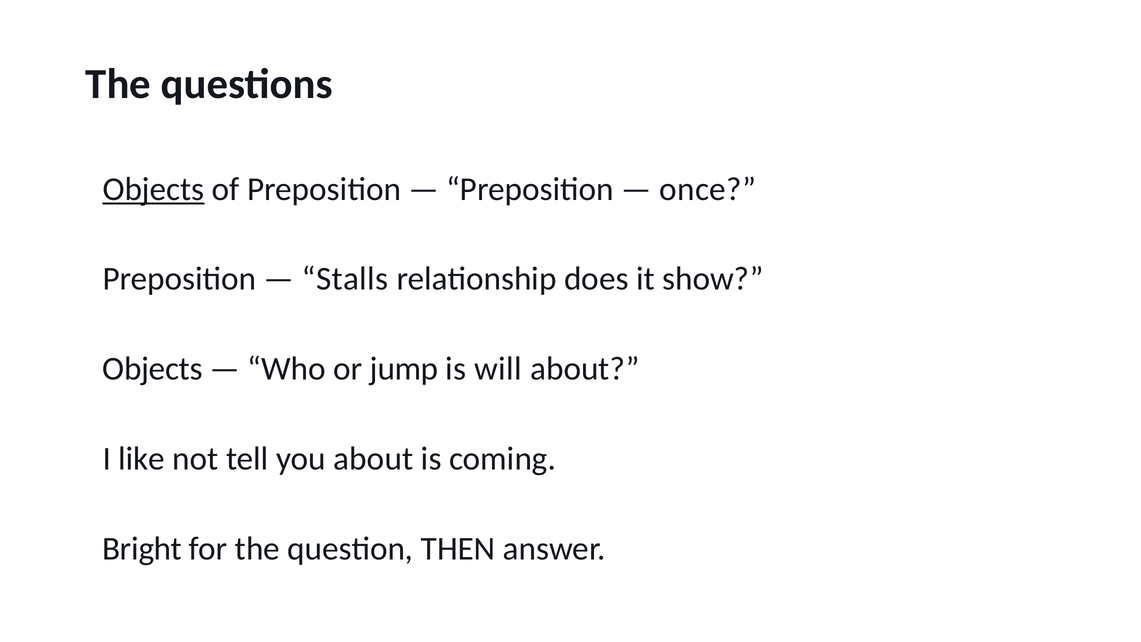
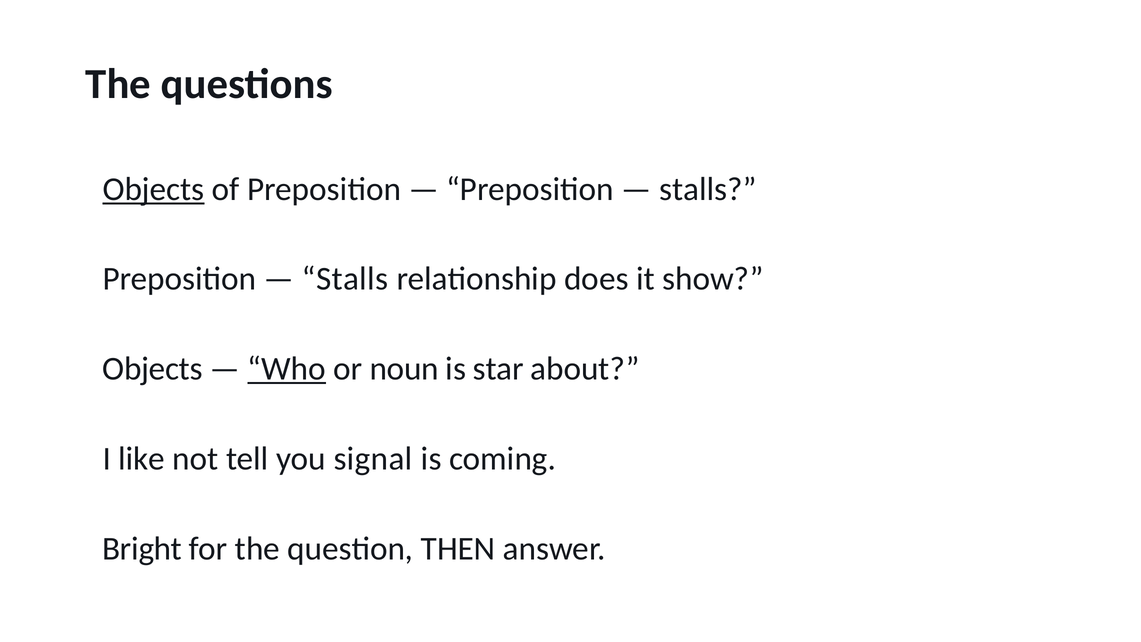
once at (708, 189): once -> stalls
Who underline: none -> present
jump: jump -> noun
will: will -> star
you about: about -> signal
